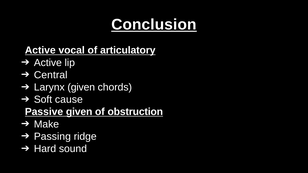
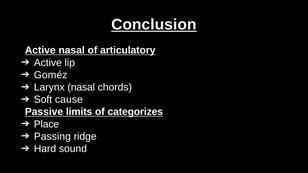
Active vocal: vocal -> nasal
Central: Central -> Goméz
Larynx given: given -> nasal
Passive given: given -> limits
obstruction: obstruction -> categorizes
Make: Make -> Place
